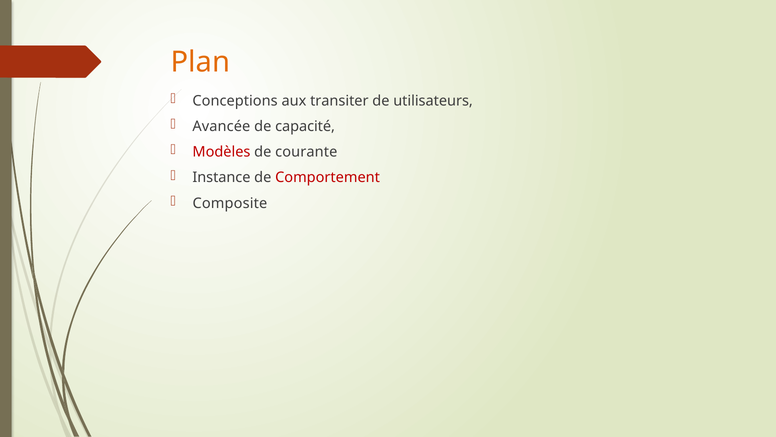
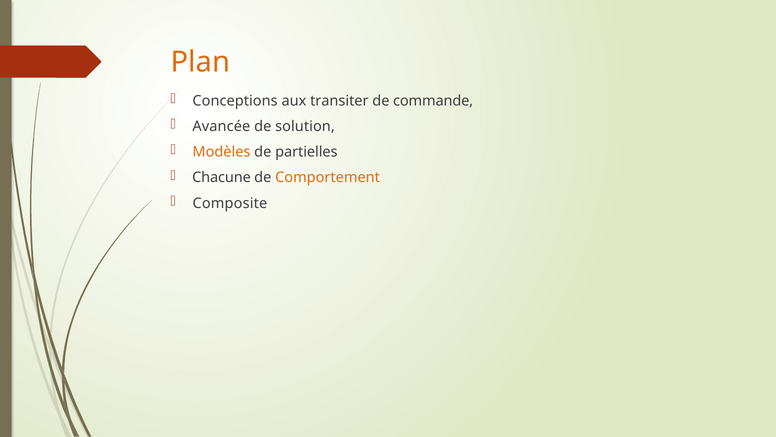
utilisateurs: utilisateurs -> commande
capacité: capacité -> solution
Modèles colour: red -> orange
courante: courante -> partielles
Instance: Instance -> Chacune
Comportement colour: red -> orange
